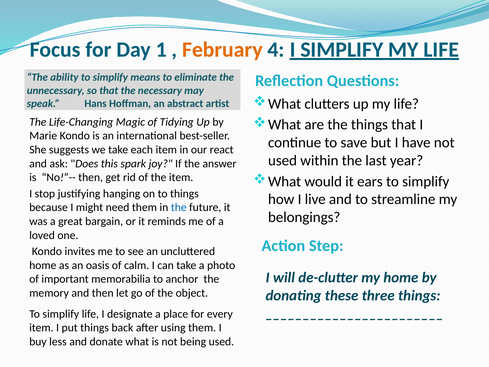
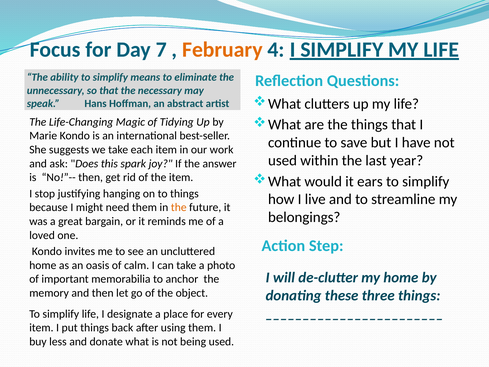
1: 1 -> 7
react: react -> work
the at (179, 207) colour: blue -> orange
